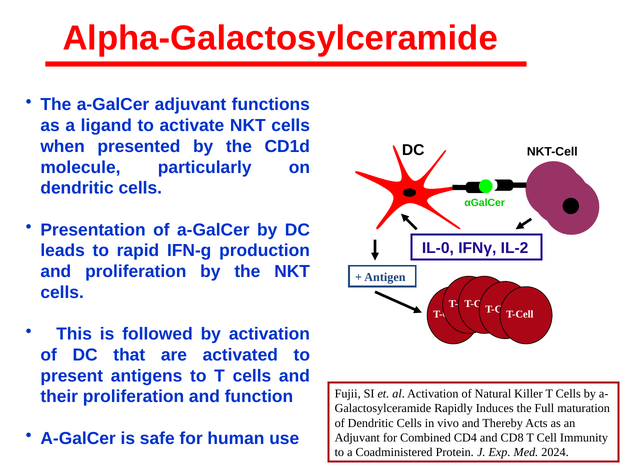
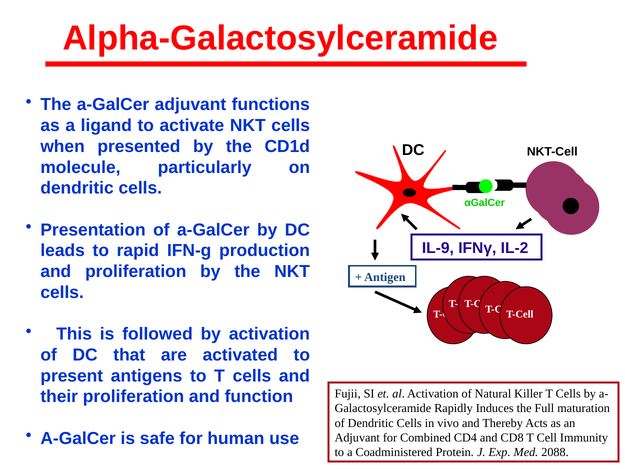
IL-0: IL-0 -> IL-9
2024: 2024 -> 2088
